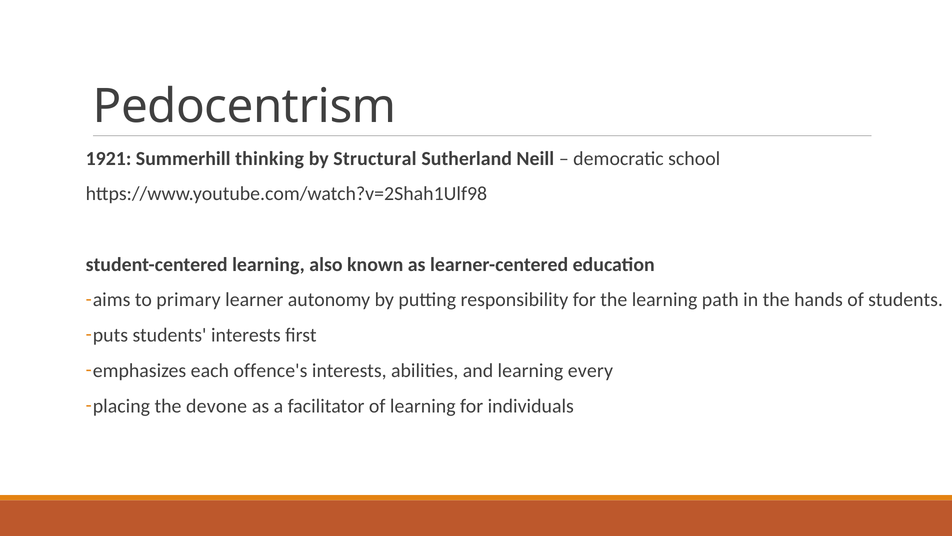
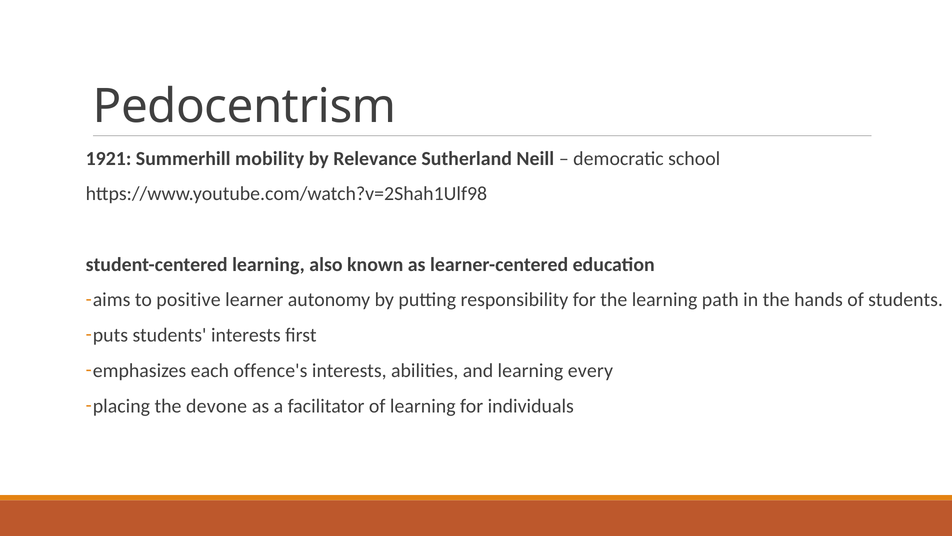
thinking: thinking -> mobility
Structural: Structural -> Relevance
primary: primary -> positive
